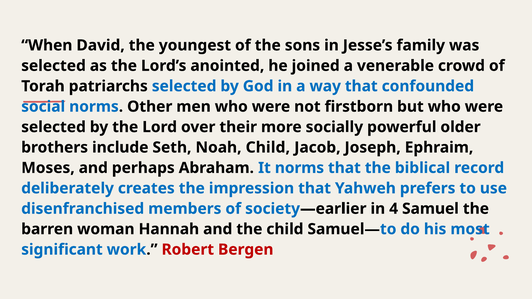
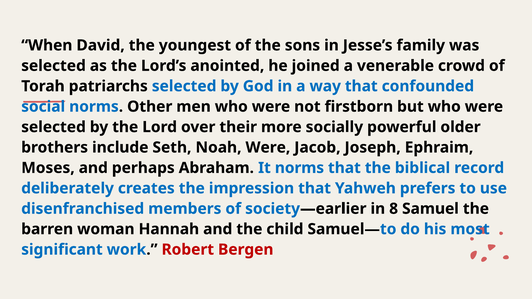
Noah Child: Child -> Were
4: 4 -> 8
